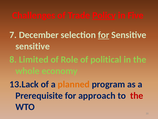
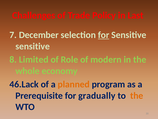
Policy underline: present -> none
Five: Five -> Last
political: political -> modern
13.Lack: 13.Lack -> 46.Lack
approach: approach -> gradually
the at (137, 95) colour: red -> orange
